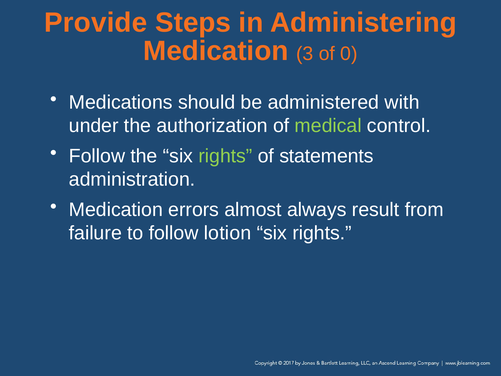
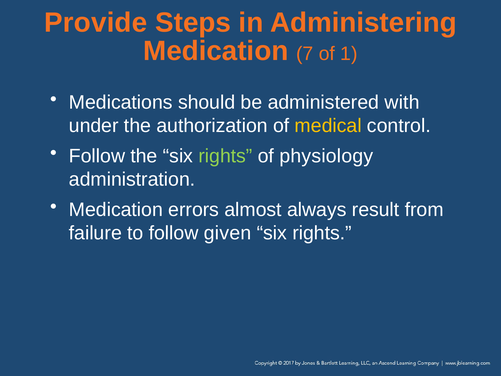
3: 3 -> 7
0: 0 -> 1
medical colour: light green -> yellow
statements: statements -> physiology
lotion: lotion -> given
